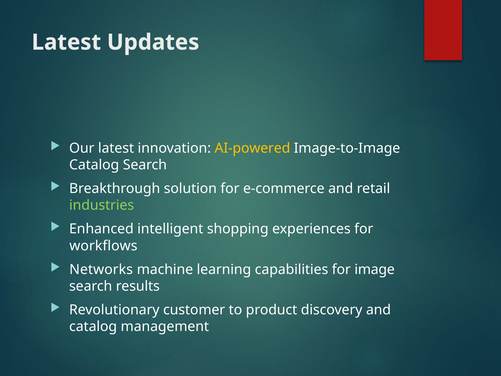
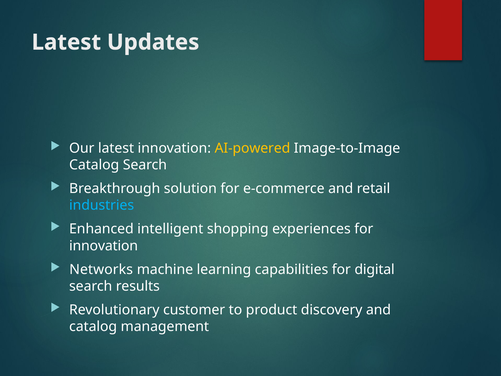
industries colour: light green -> light blue
workflows at (103, 246): workflows -> innovation
image: image -> digital
